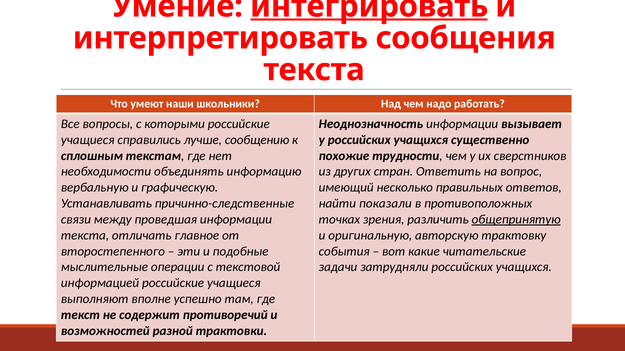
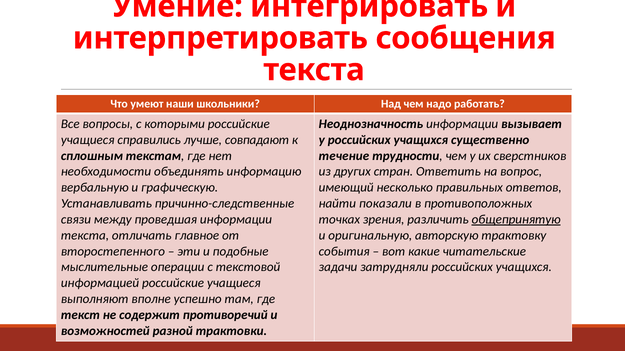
интегрировать underline: present -> none
сообщению: сообщению -> совпадают
похожие: похожие -> течение
